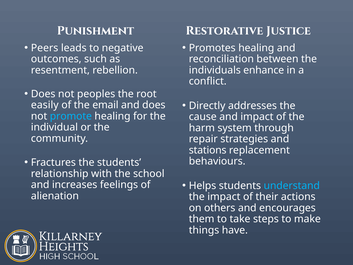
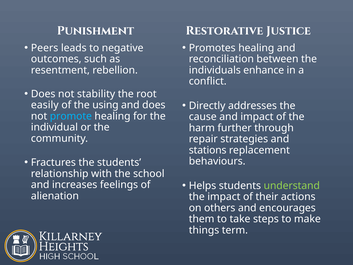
peoples: peoples -> stability
email: email -> using
system: system -> further
understand colour: light blue -> light green
have: have -> term
